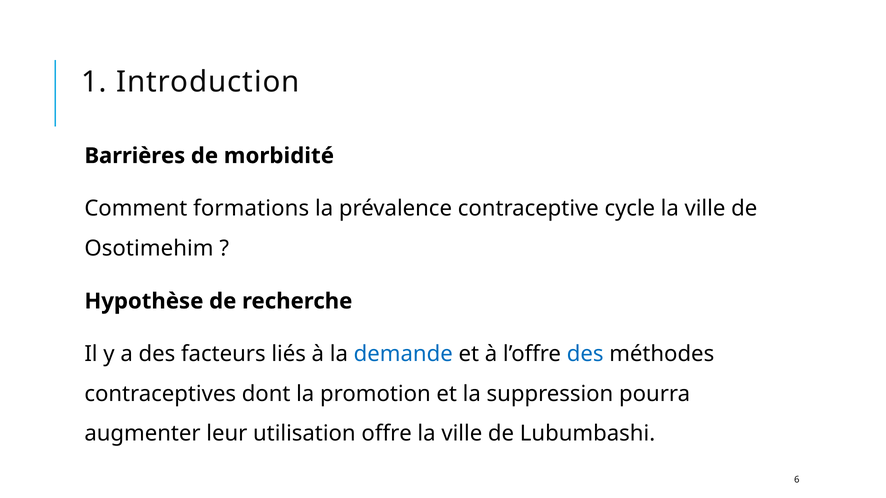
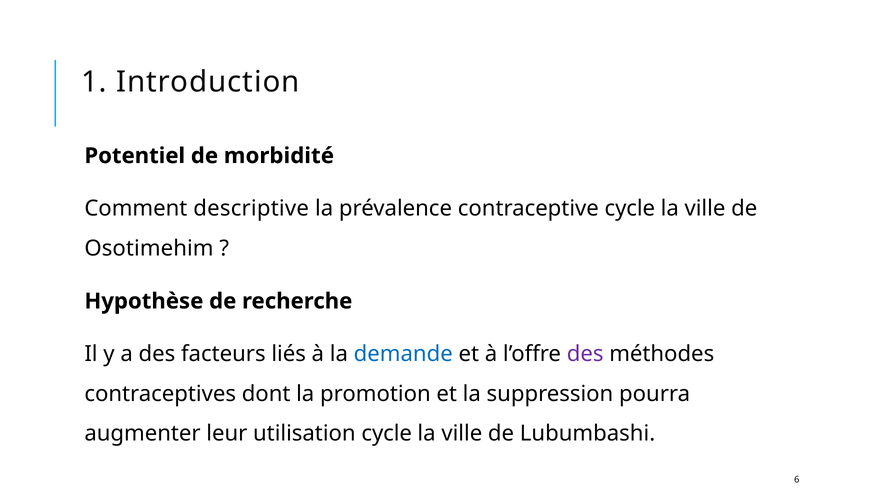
Barrières: Barrières -> Potentiel
formations: formations -> descriptive
des at (585, 354) colour: blue -> purple
utilisation offre: offre -> cycle
